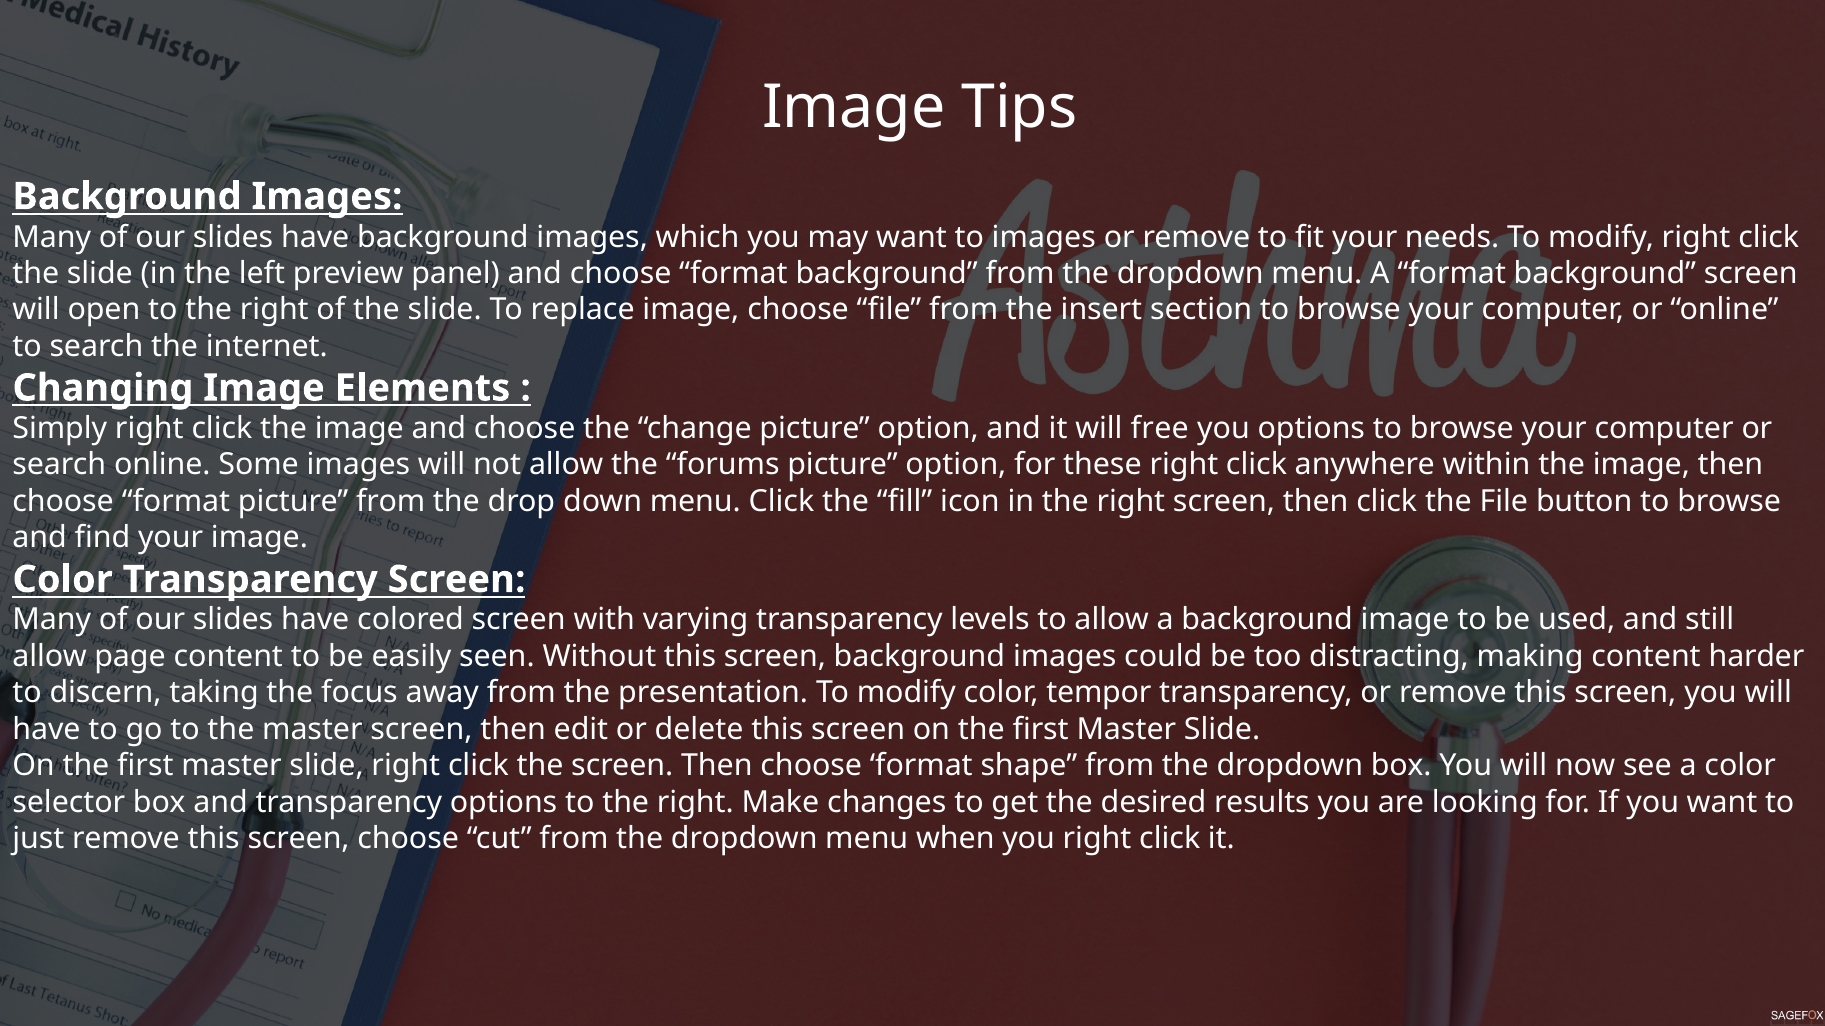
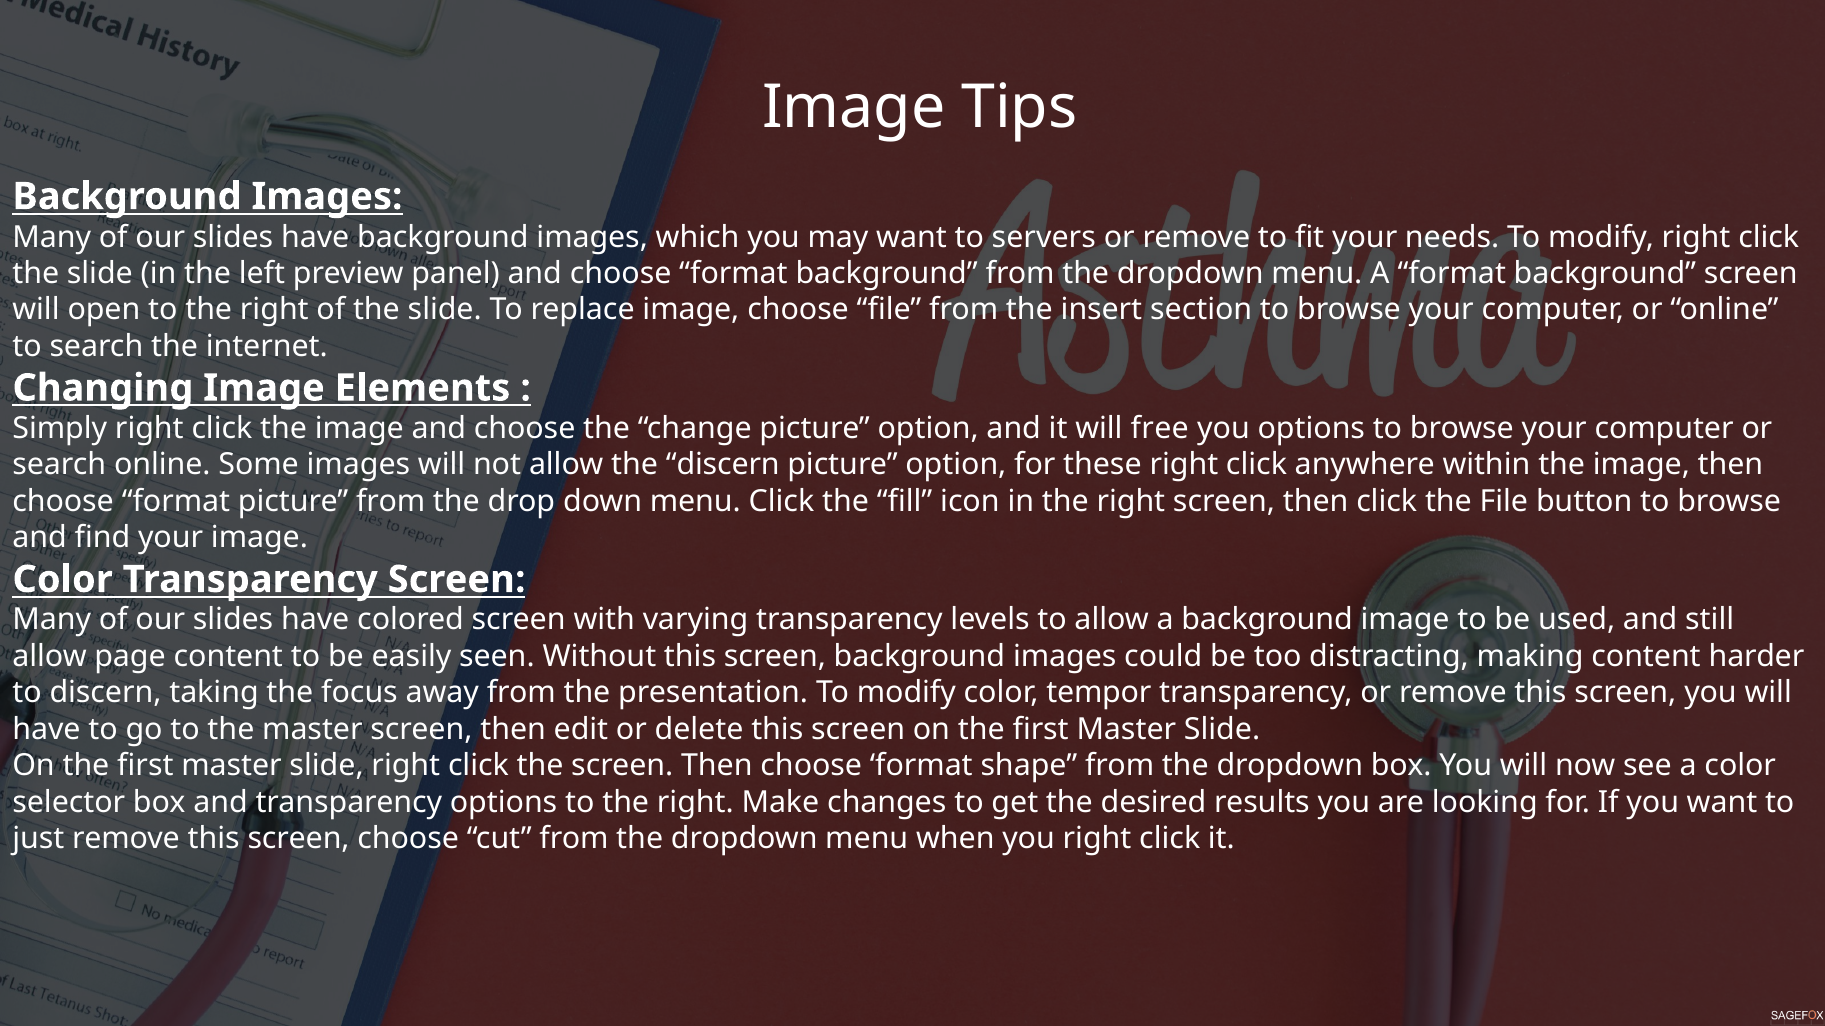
to images: images -> servers
the forums: forums -> discern
